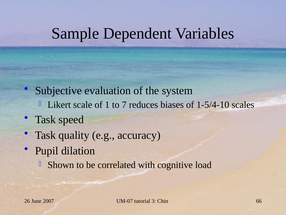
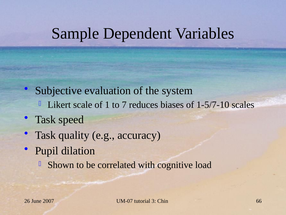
1-5/4-10: 1-5/4-10 -> 1-5/7-10
